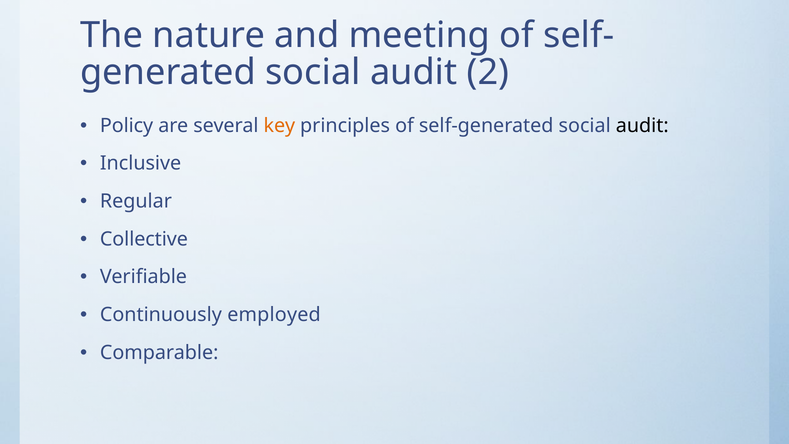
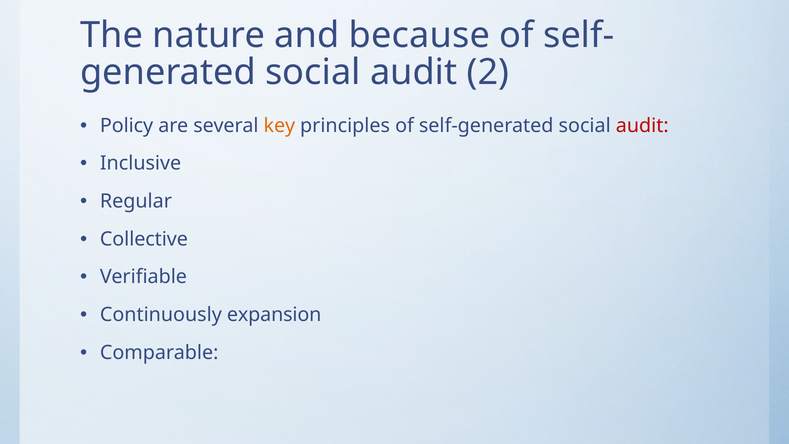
meeting: meeting -> because
audit at (642, 126) colour: black -> red
employed: employed -> expansion
